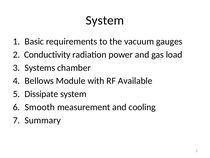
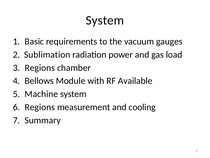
Conductivity: Conductivity -> Sublimation
Systems at (40, 68): Systems -> Regions
Dissipate: Dissipate -> Machine
Smooth at (40, 107): Smooth -> Regions
